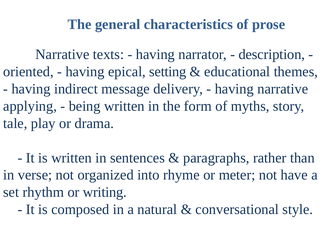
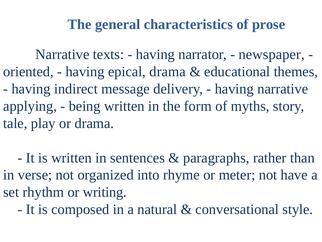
description: description -> newspaper
epical setting: setting -> drama
